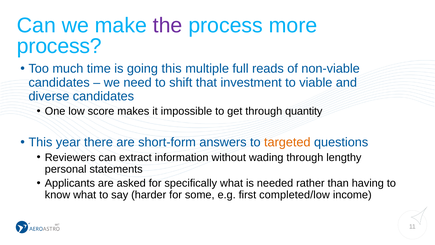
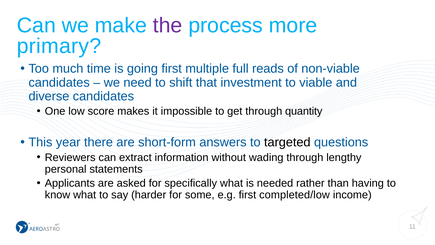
process at (59, 46): process -> primary
going this: this -> first
targeted colour: orange -> black
